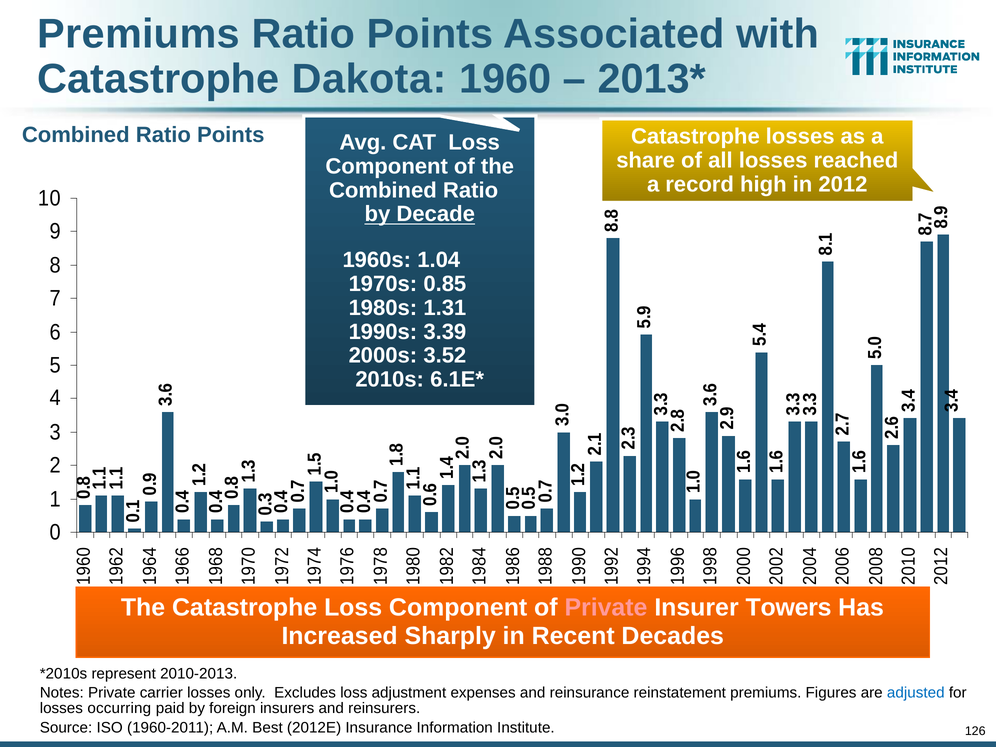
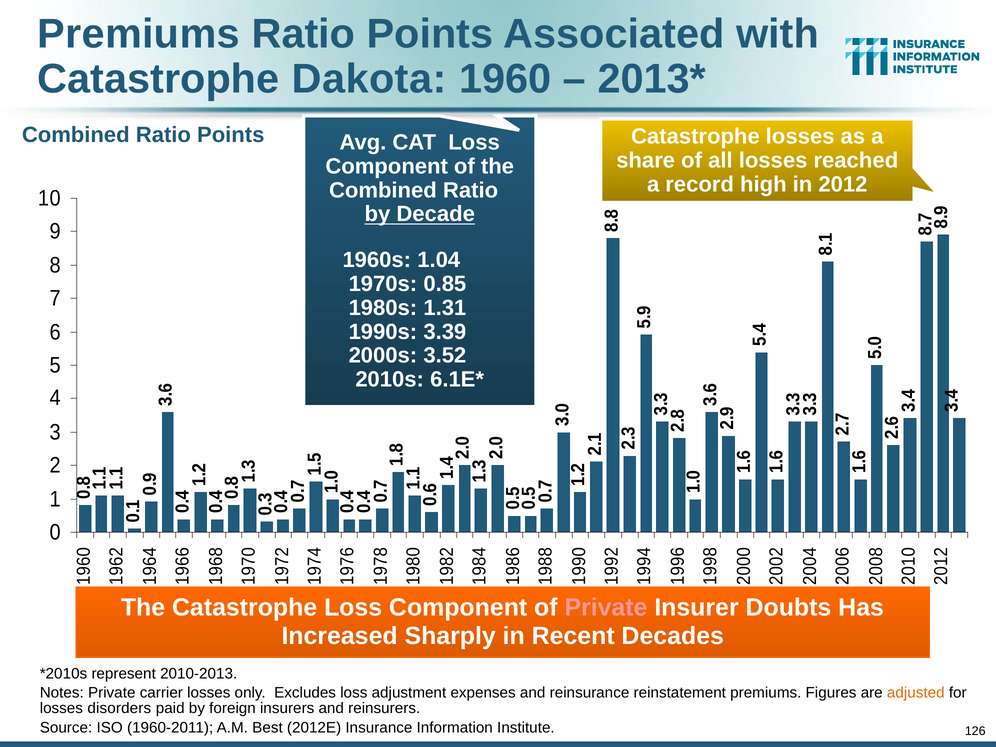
Towers: Towers -> Doubts
adjusted colour: blue -> orange
occurring: occurring -> disorders
